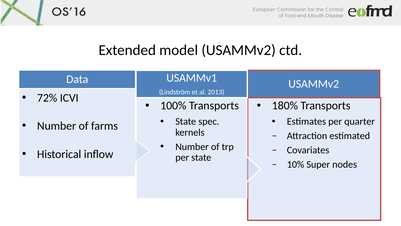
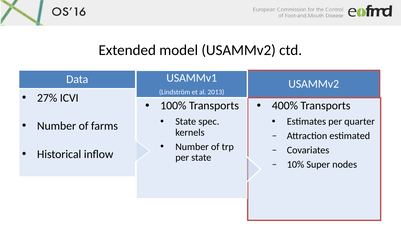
72%: 72% -> 27%
180%: 180% -> 400%
